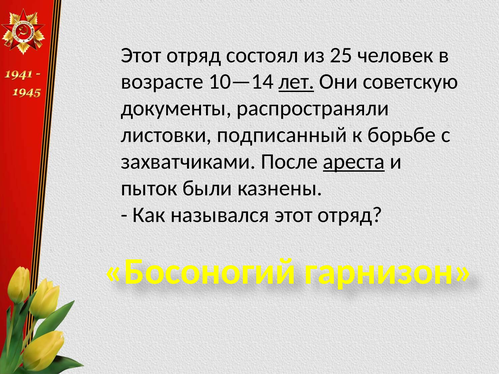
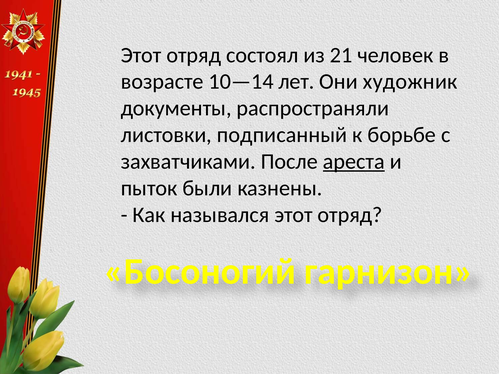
25: 25 -> 21
лет underline: present -> none
советскую: советскую -> художник
